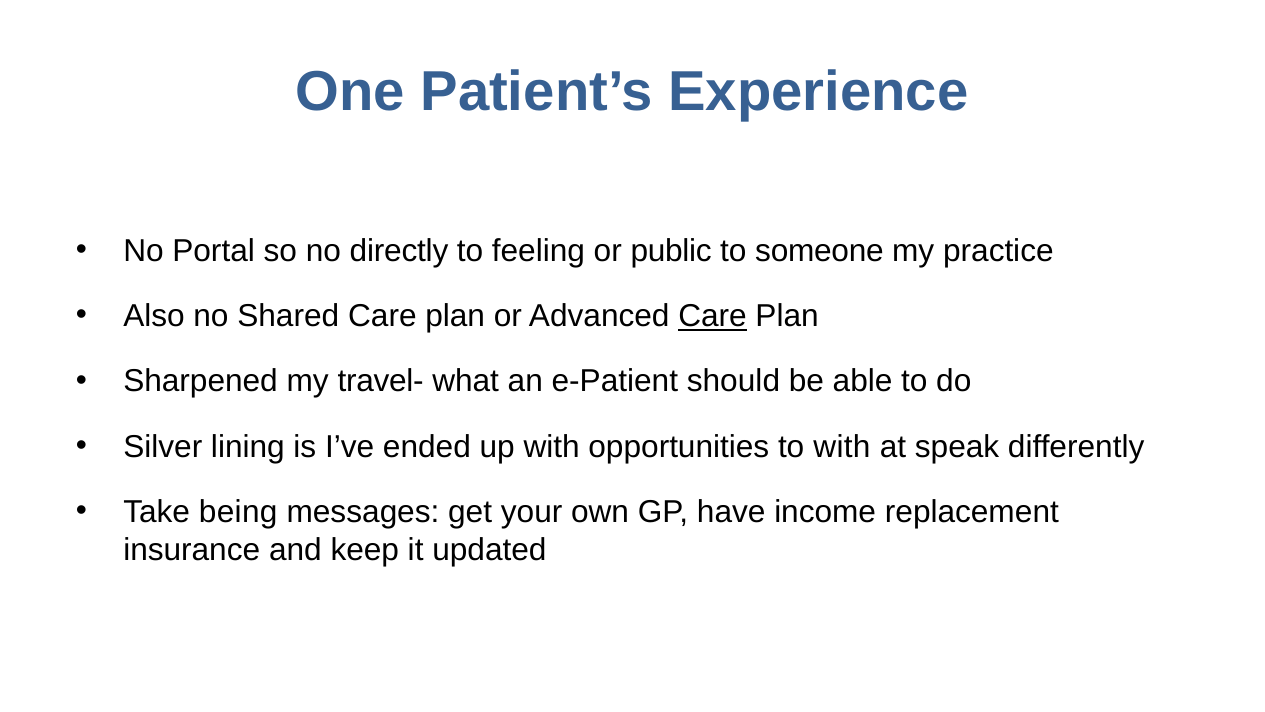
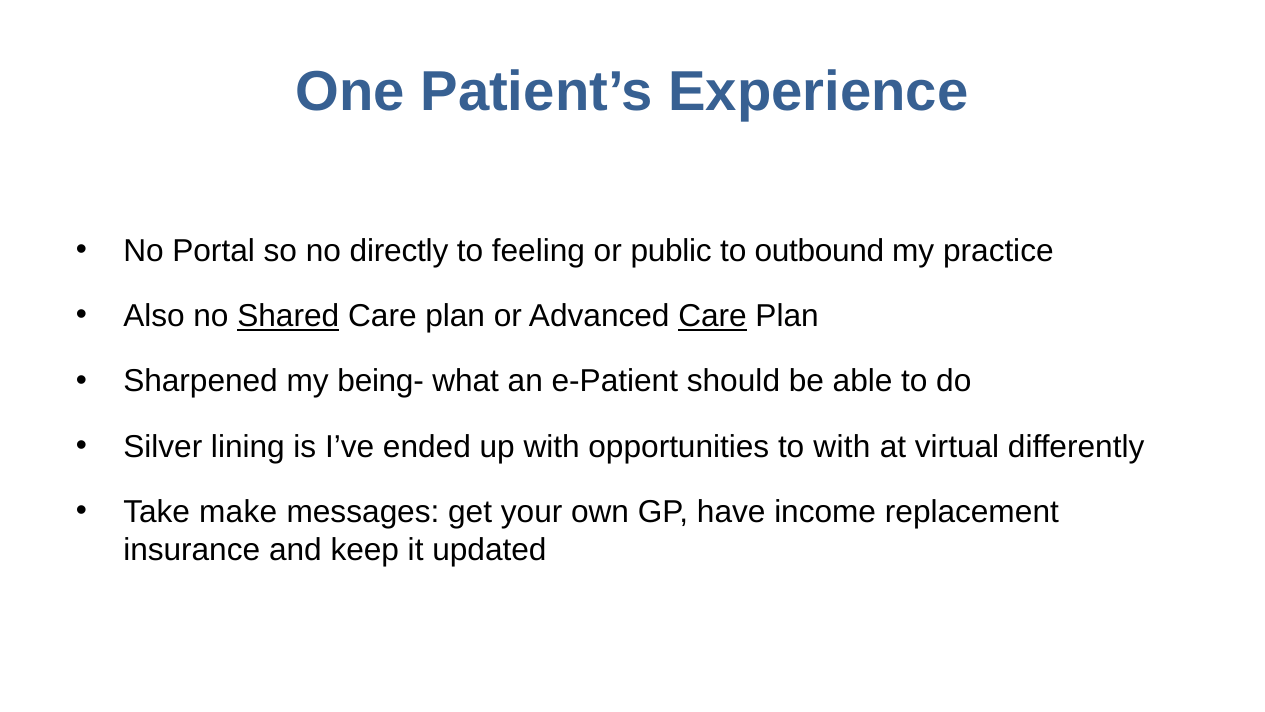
someone: someone -> outbound
Shared underline: none -> present
travel-: travel- -> being-
speak: speak -> virtual
being: being -> make
